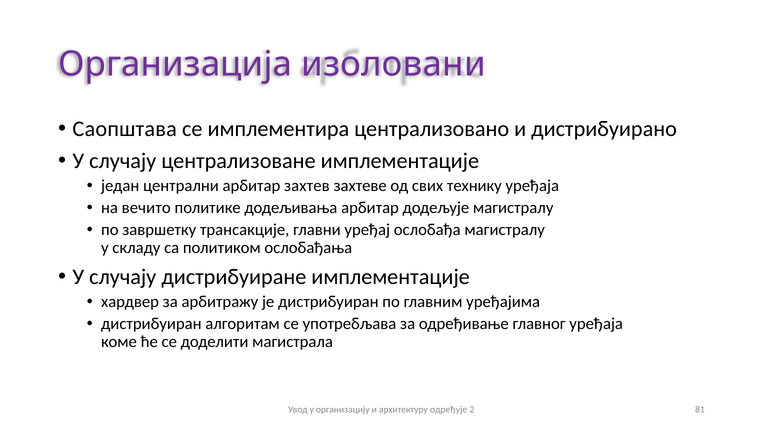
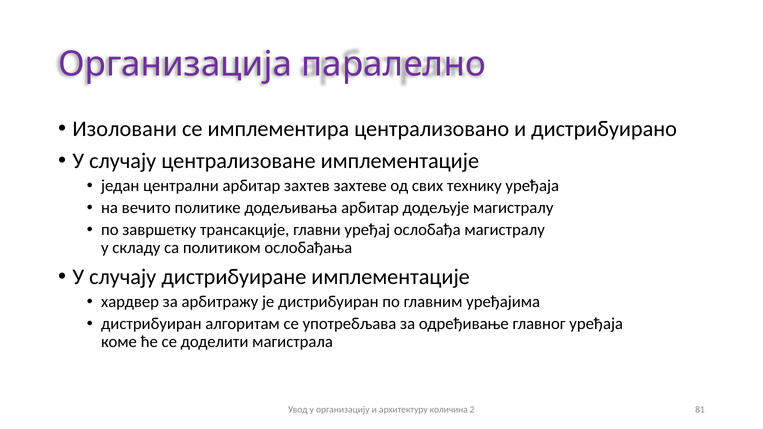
изоловани: изоловани -> паралелно
Саопштава: Саопштава -> Изоловани
одређује: одређује -> количина
